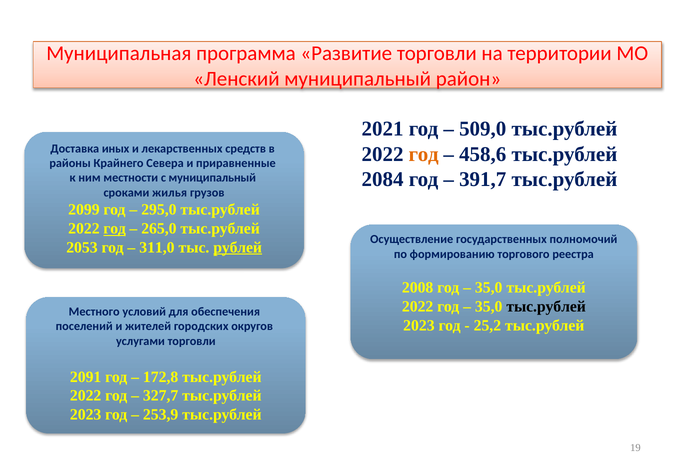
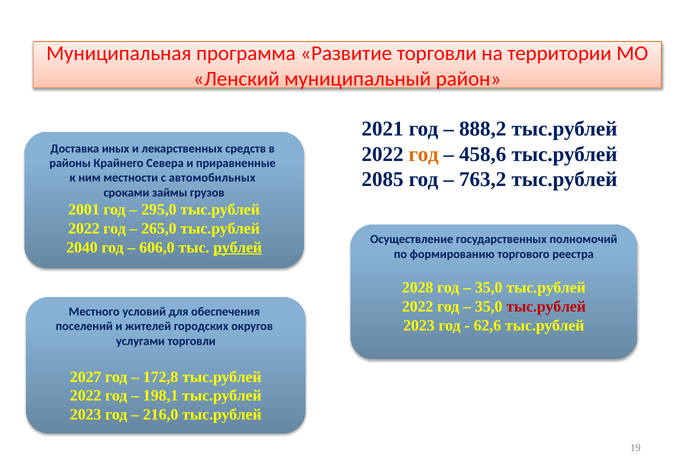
509,0: 509,0 -> 888,2
2084: 2084 -> 2085
391,7: 391,7 -> 763,2
с муниципальный: муниципальный -> автомобильных
жилья: жилья -> займы
2099: 2099 -> 2001
год at (115, 228) underline: present -> none
2053: 2053 -> 2040
311,0: 311,0 -> 606,0
2008: 2008 -> 2028
тыс.рублей at (546, 306) colour: black -> red
25,2: 25,2 -> 62,6
2091: 2091 -> 2027
327,7: 327,7 -> 198,1
253,9: 253,9 -> 216,0
